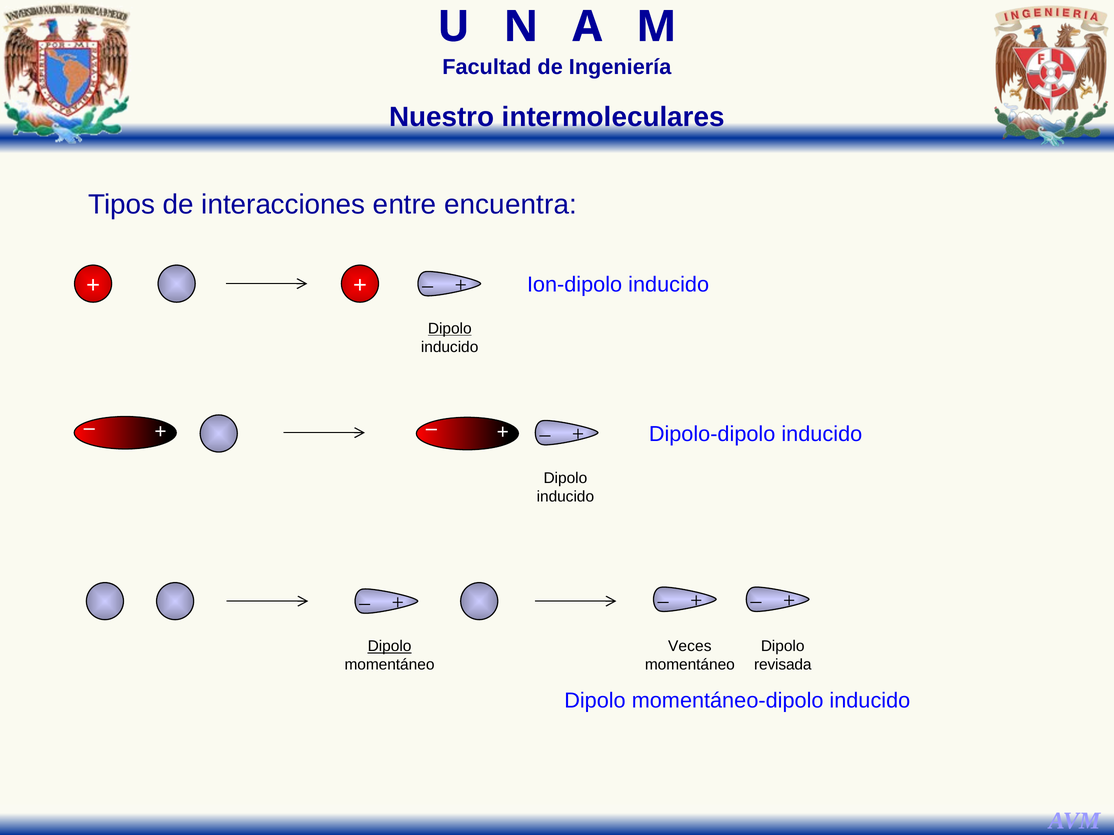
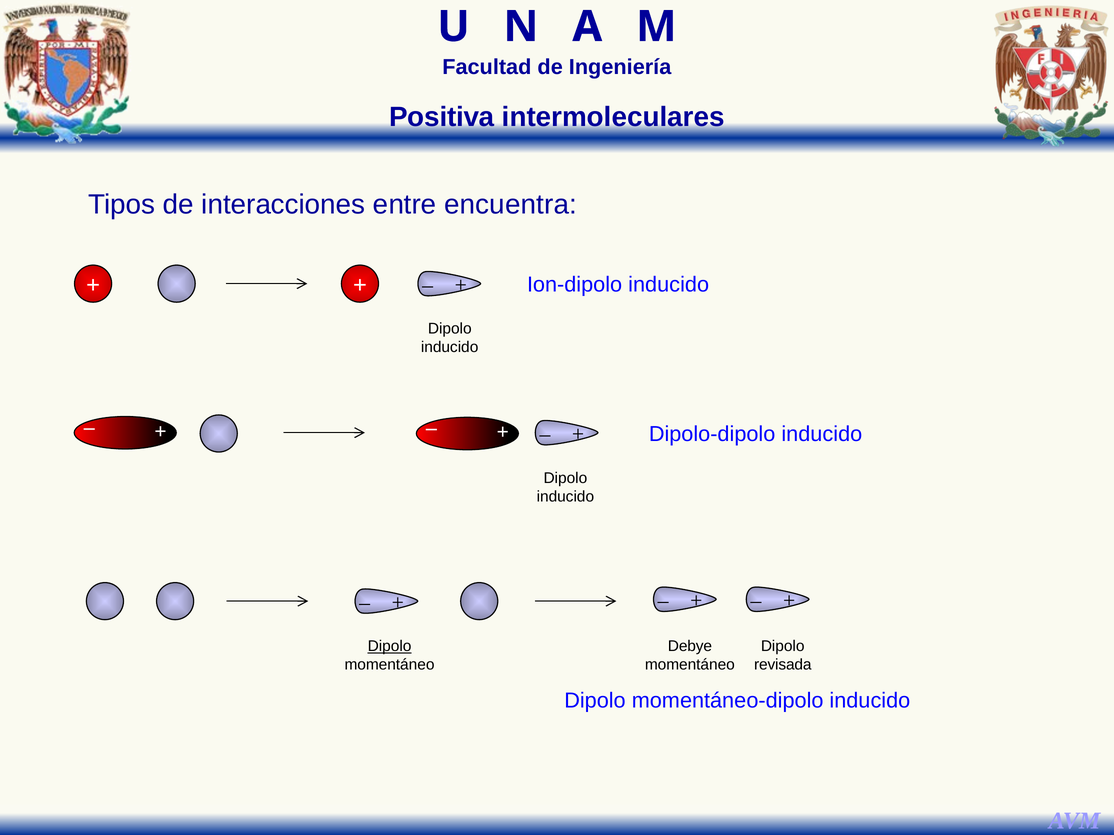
Nuestro: Nuestro -> Positiva
Dipolo at (450, 329) underline: present -> none
Veces: Veces -> Debye
